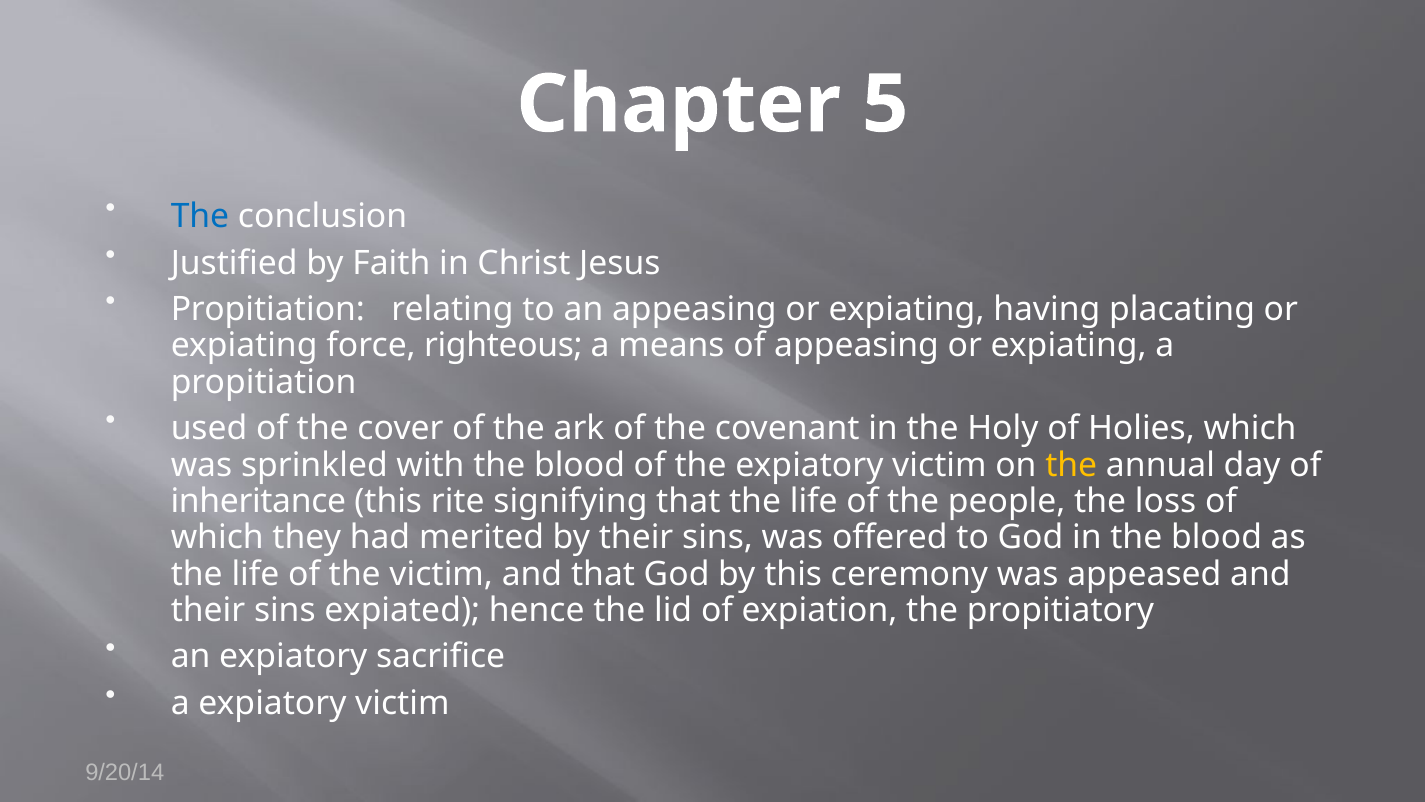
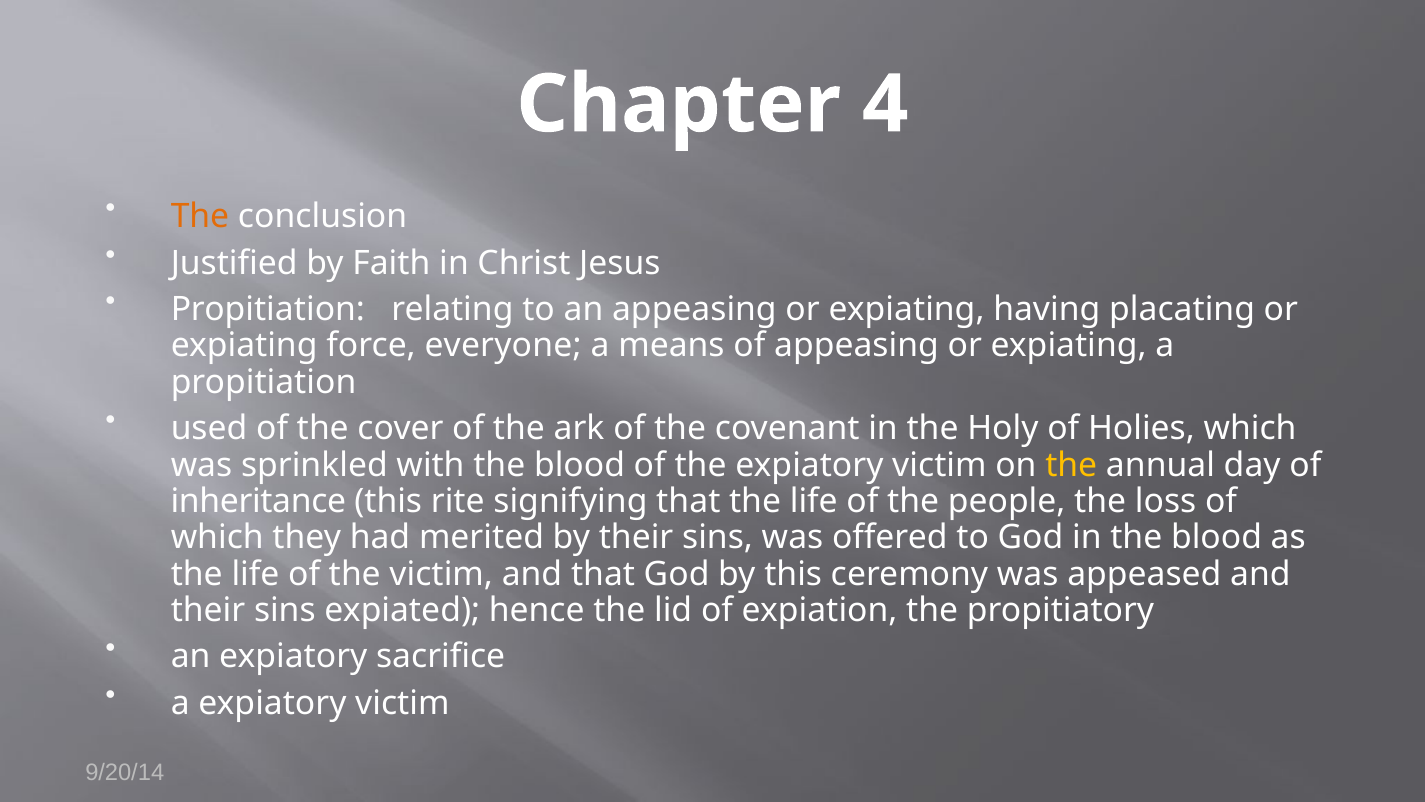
5: 5 -> 4
The at (200, 217) colour: blue -> orange
righteous: righteous -> everyone
